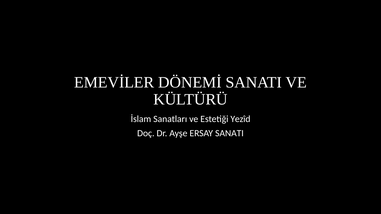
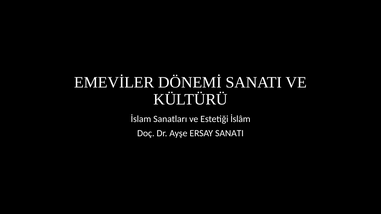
Yezîd: Yezîd -> İslâm
